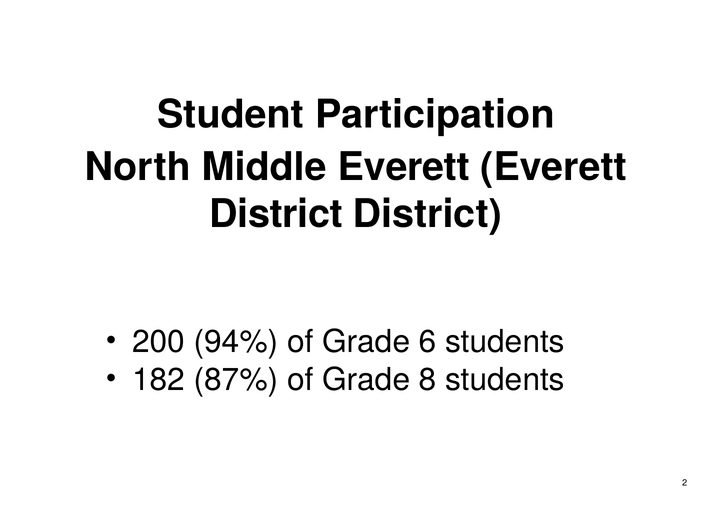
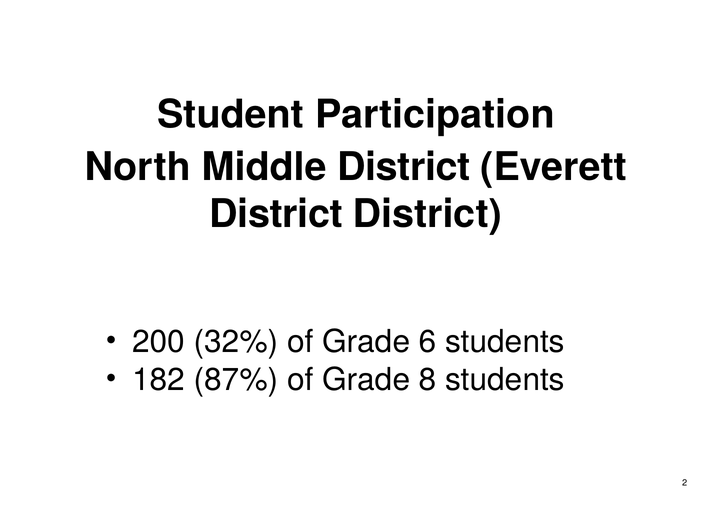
Middle Everett: Everett -> District
94%: 94% -> 32%
